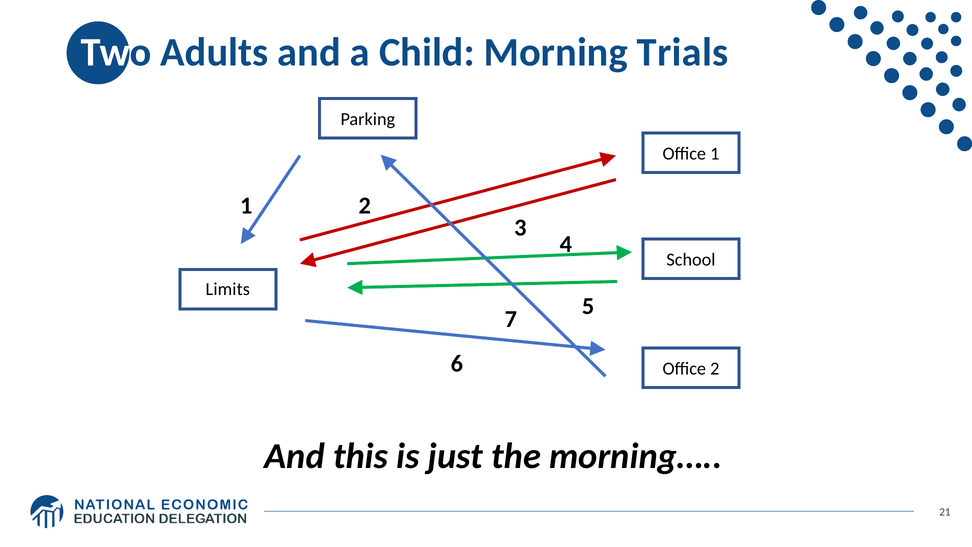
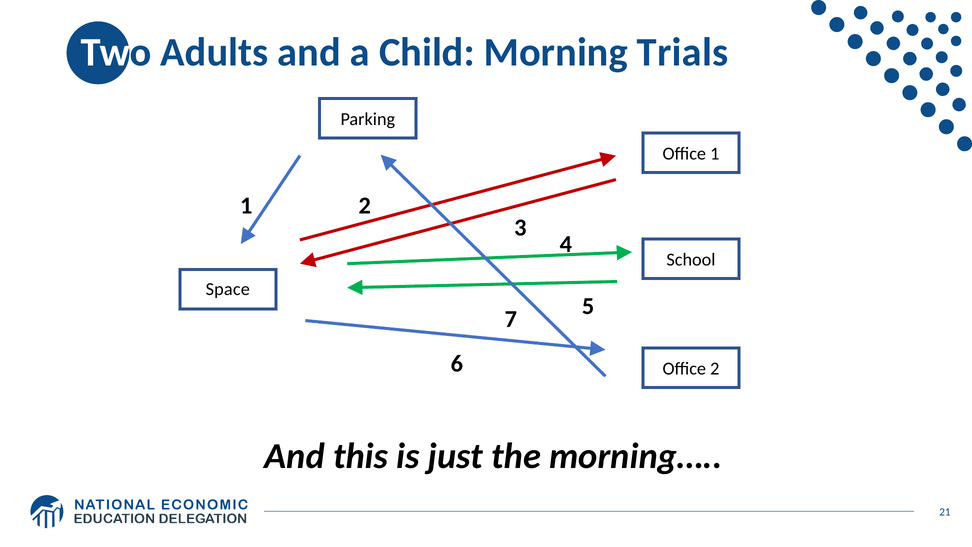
Limits: Limits -> Space
